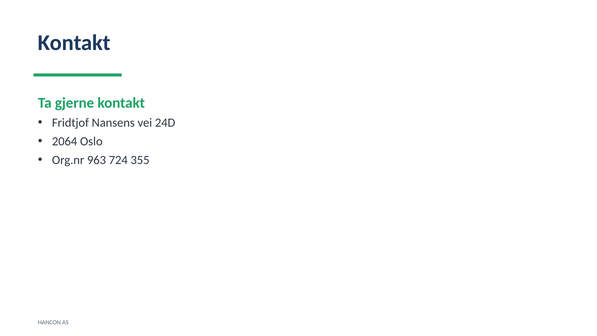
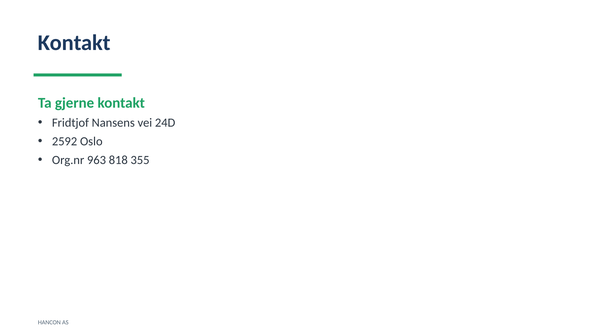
2064: 2064 -> 2592
724: 724 -> 818
